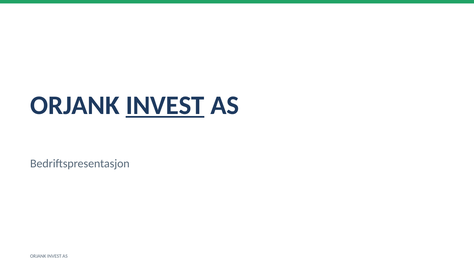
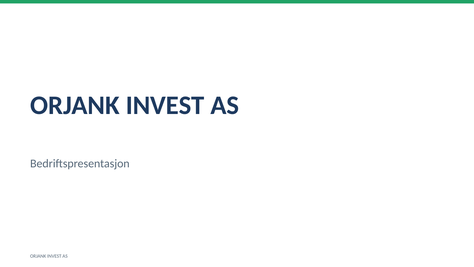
INVEST at (165, 105) underline: present -> none
